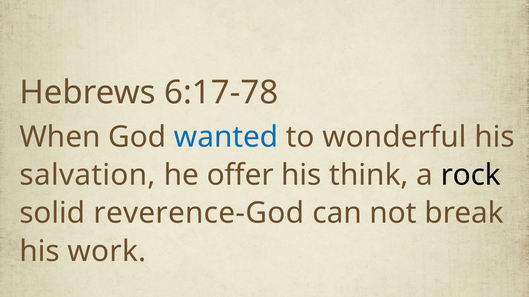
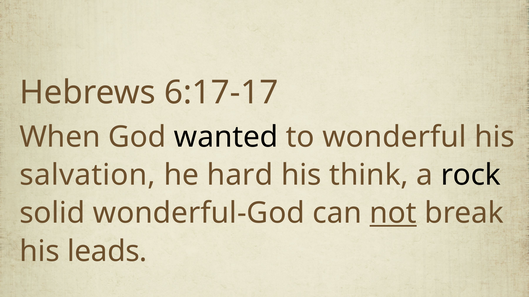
6:17-78: 6:17-78 -> 6:17-17
wanted colour: blue -> black
offer: offer -> hard
reverence-God: reverence-God -> wonderful-God
not underline: none -> present
work: work -> leads
